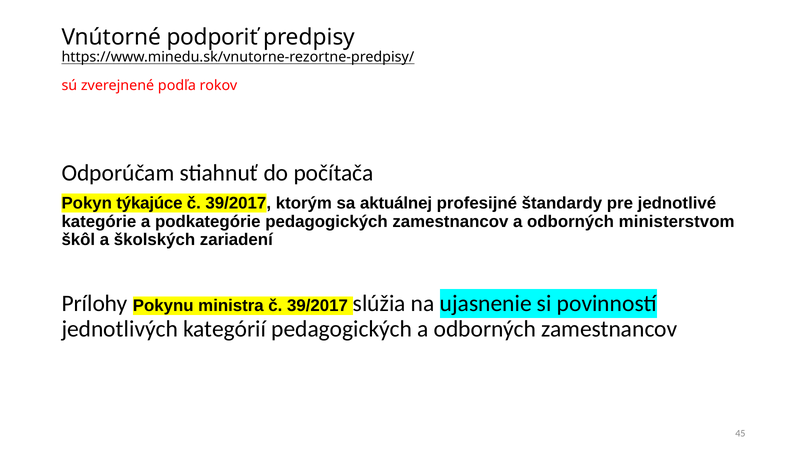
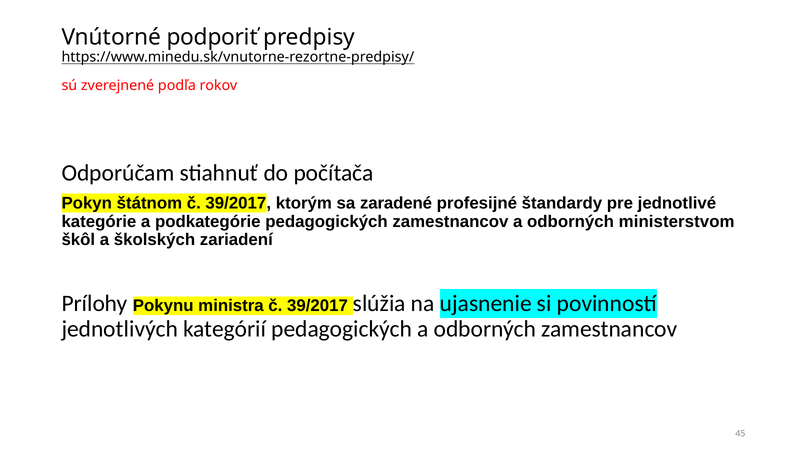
týkajúce: týkajúce -> štátnom
aktuálnej: aktuálnej -> zaradené
